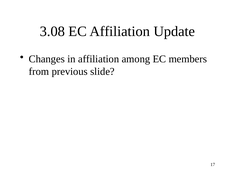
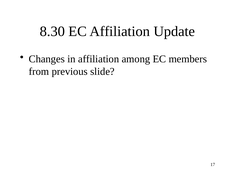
3.08: 3.08 -> 8.30
